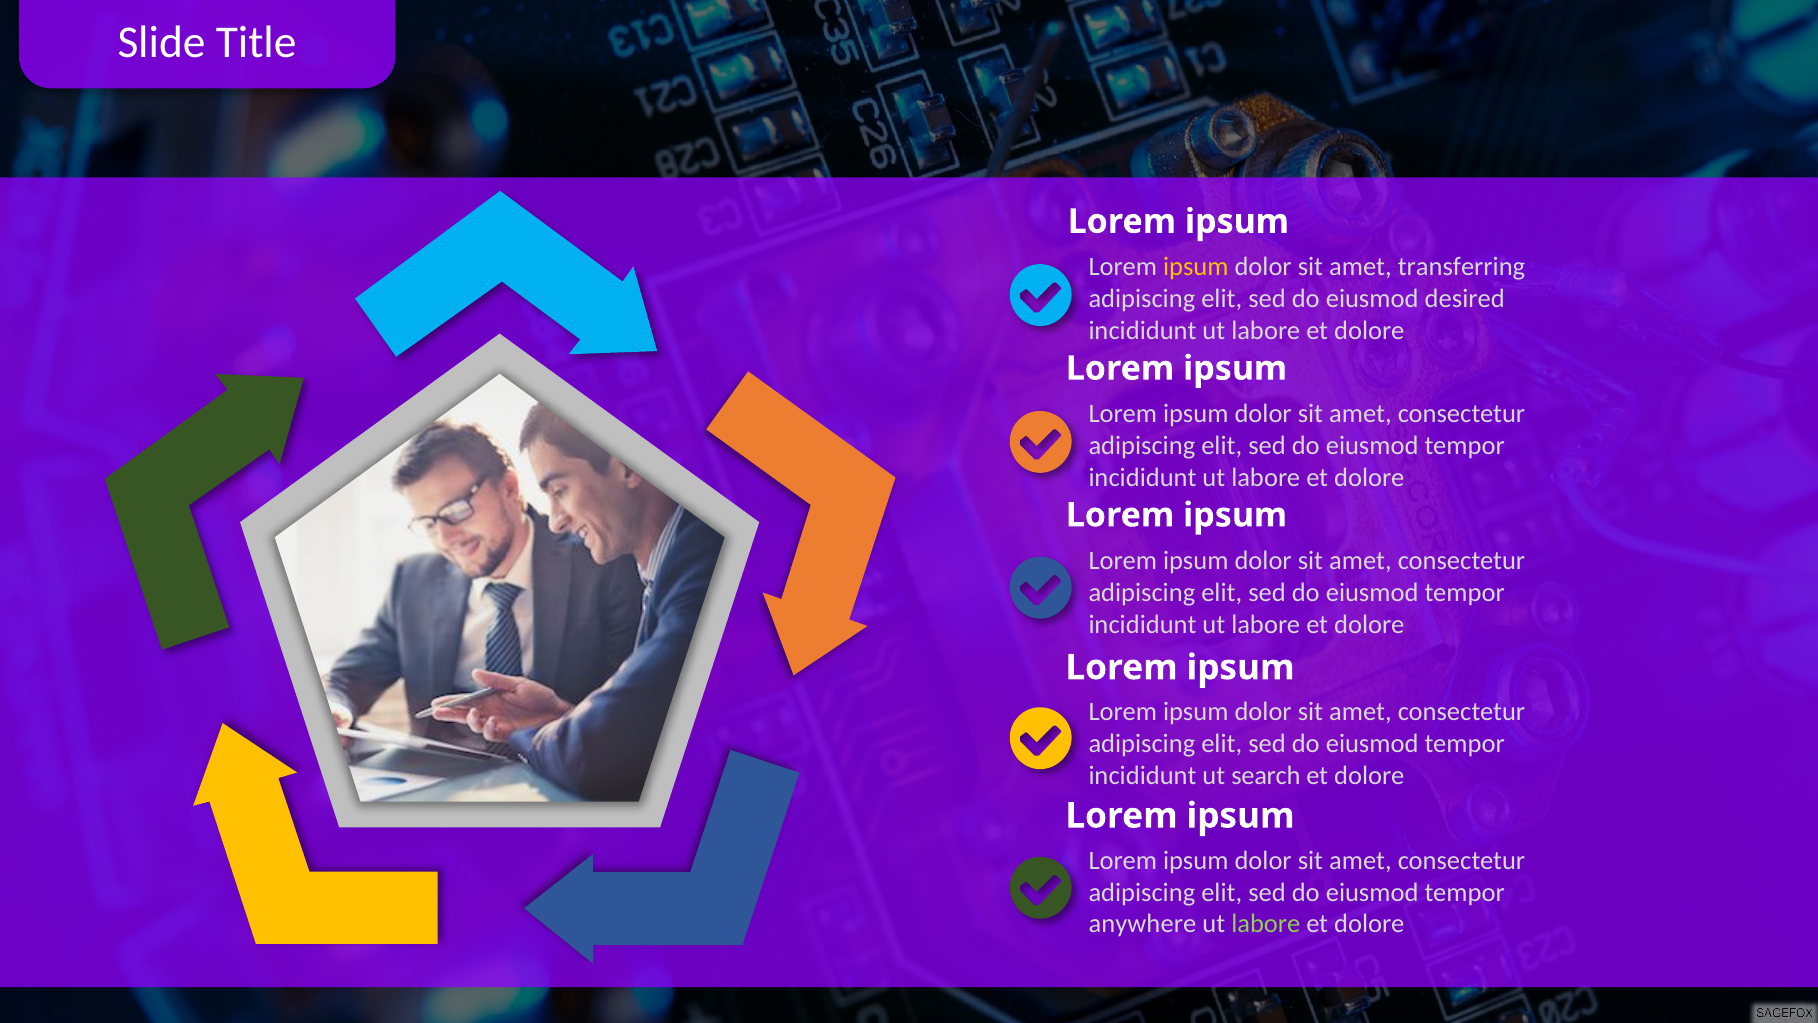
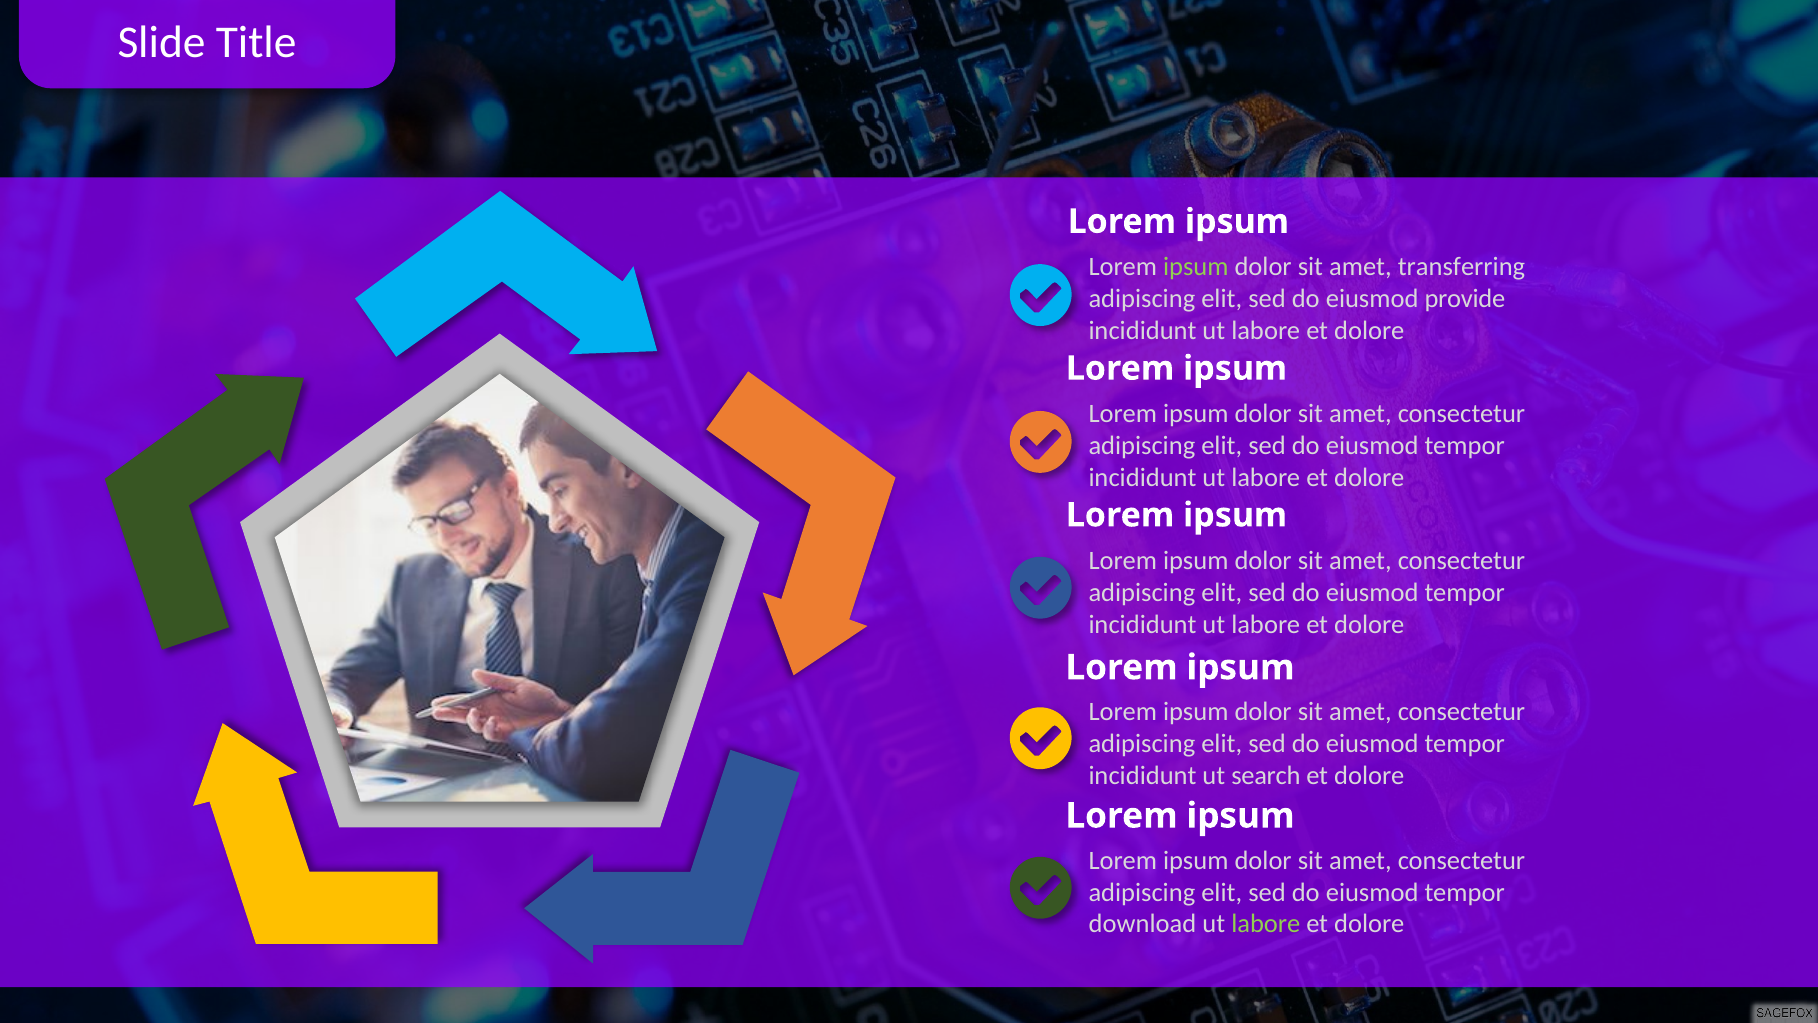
ipsum at (1196, 267) colour: yellow -> light green
desired: desired -> provide
anywhere: anywhere -> download
